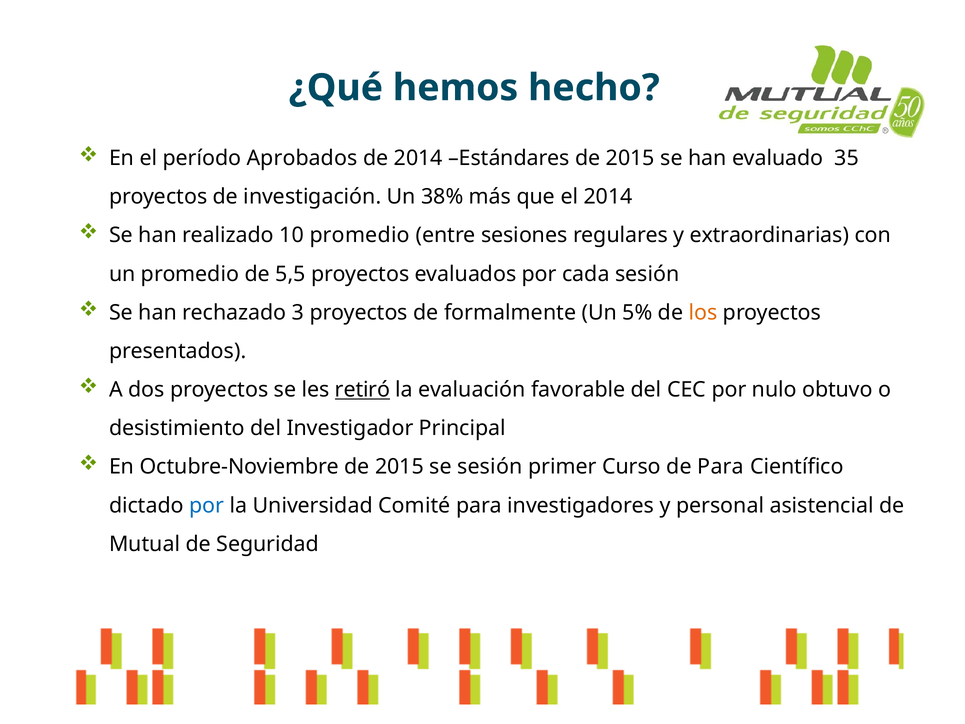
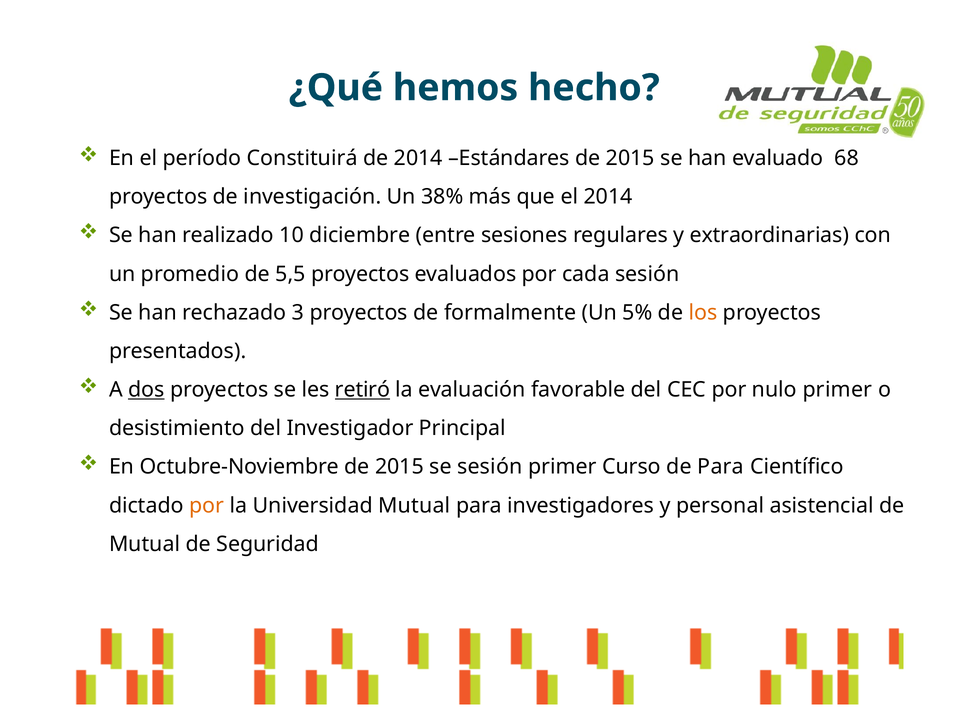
Aprobados: Aprobados -> Constituirá
35: 35 -> 68
10 promedio: promedio -> diciembre
dos underline: none -> present
nulo obtuvo: obtuvo -> primer
por at (207, 505) colour: blue -> orange
Universidad Comité: Comité -> Mutual
